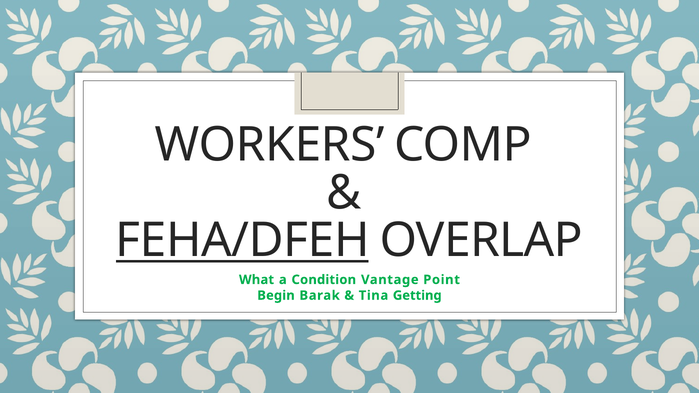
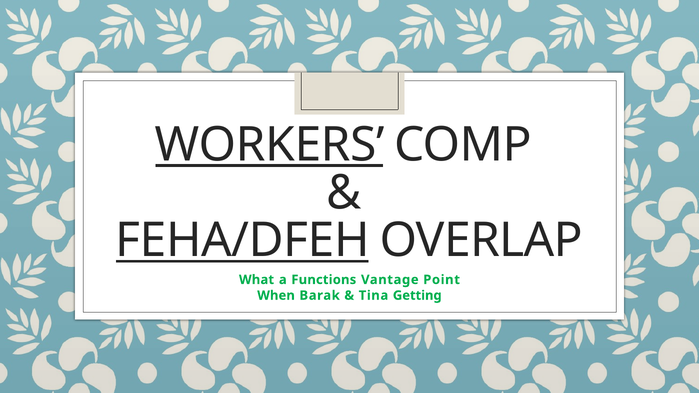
WORKERS underline: none -> present
Condition: Condition -> Functions
Begin: Begin -> When
